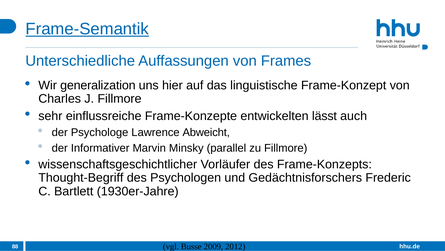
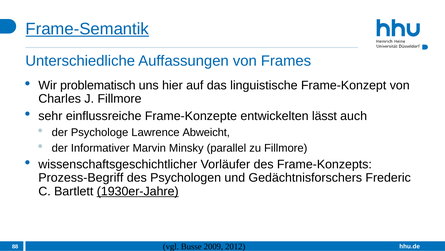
generalization: generalization -> problematisch
Thought-Begriff: Thought-Begriff -> Prozess-Begriff
1930er-Jahre underline: none -> present
